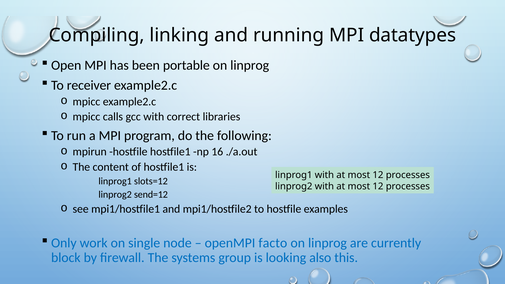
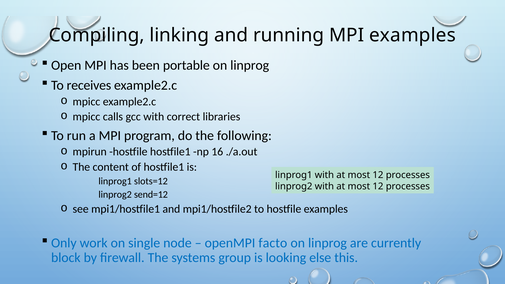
MPI datatypes: datatypes -> examples
receiver: receiver -> receives
also: also -> else
